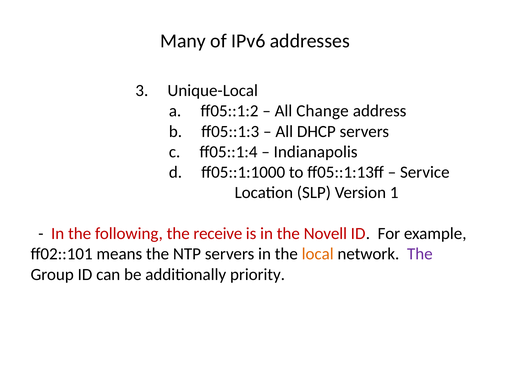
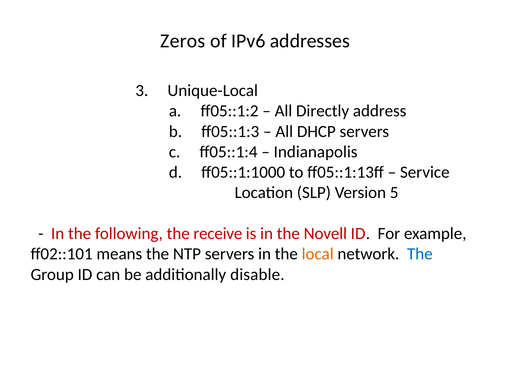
Many: Many -> Zeros
Change: Change -> Directly
1: 1 -> 5
The at (420, 254) colour: purple -> blue
priority: priority -> disable
